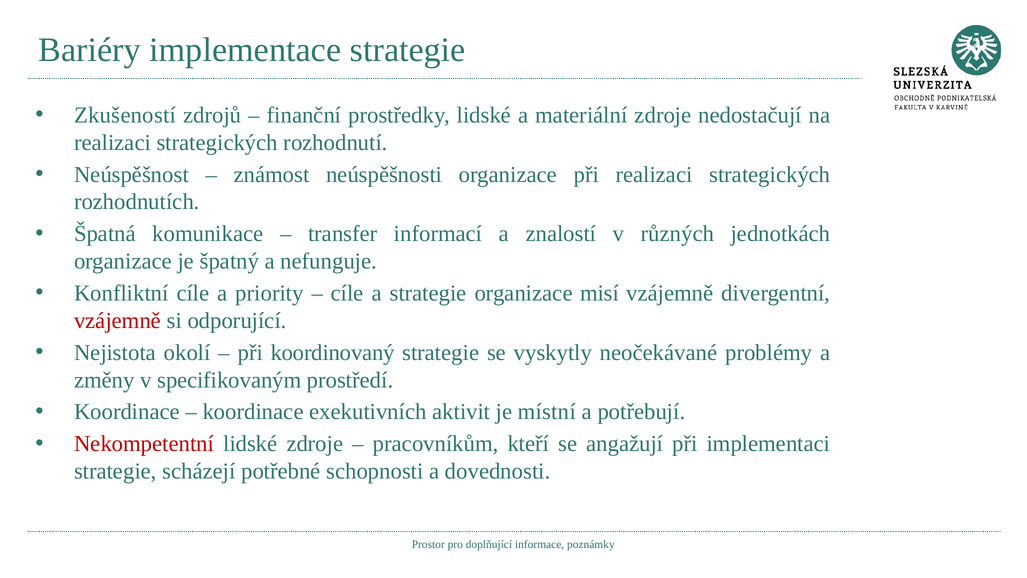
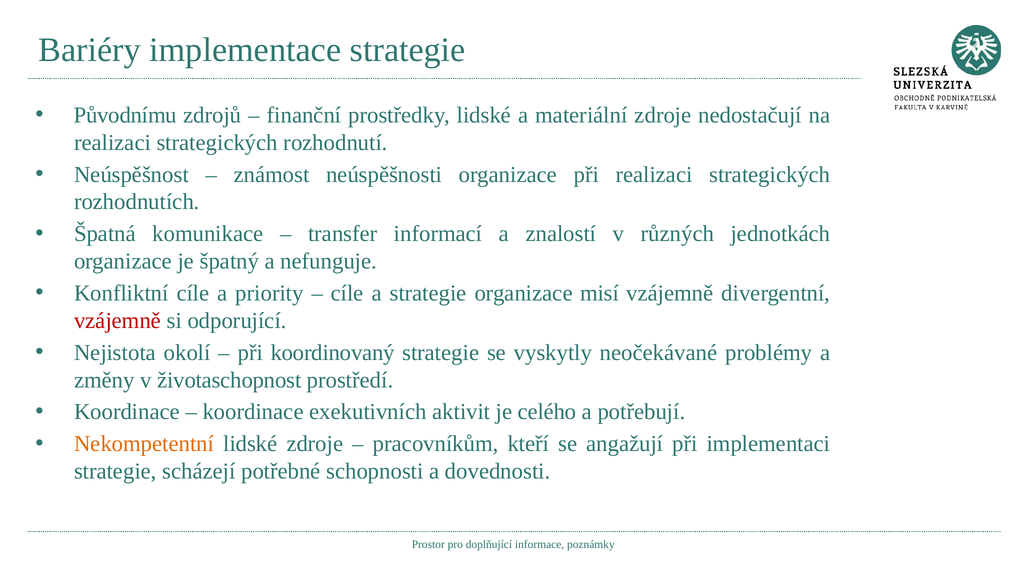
Zkušeností: Zkušeností -> Původnímu
specifikovaným: specifikovaným -> životaschopnost
místní: místní -> celého
Nekompetentní colour: red -> orange
